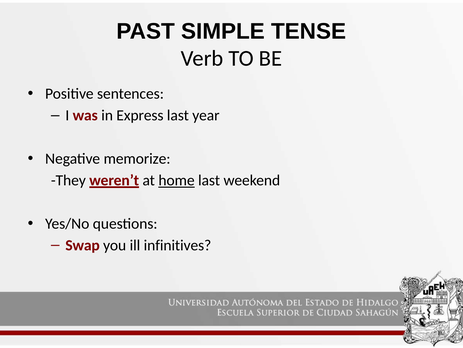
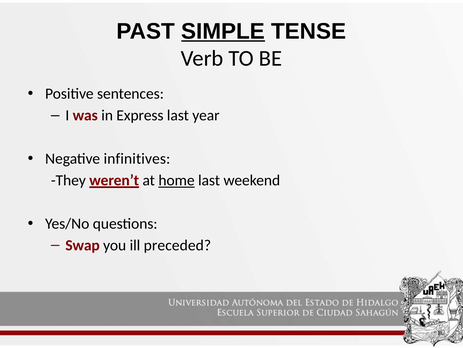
SIMPLE underline: none -> present
memorize: memorize -> infinitives
infinitives: infinitives -> preceded
